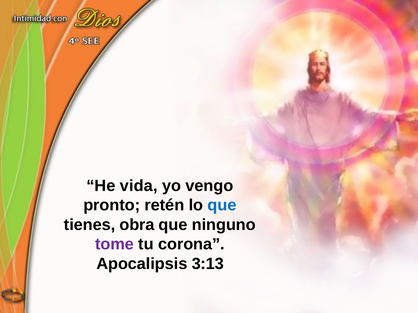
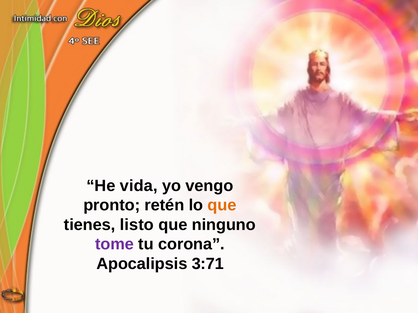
que at (222, 206) colour: blue -> orange
obra: obra -> listo
3:13: 3:13 -> 3:71
